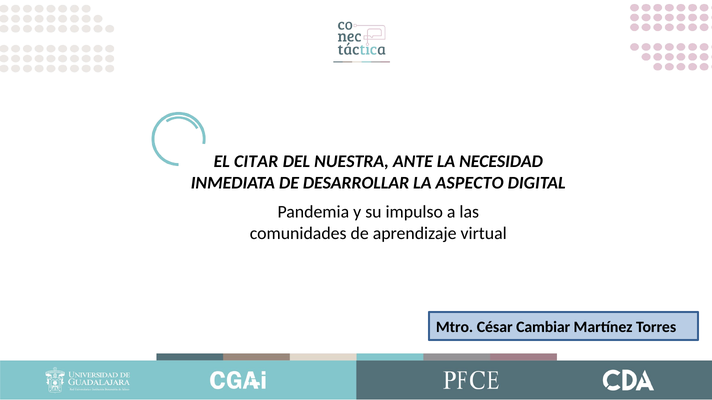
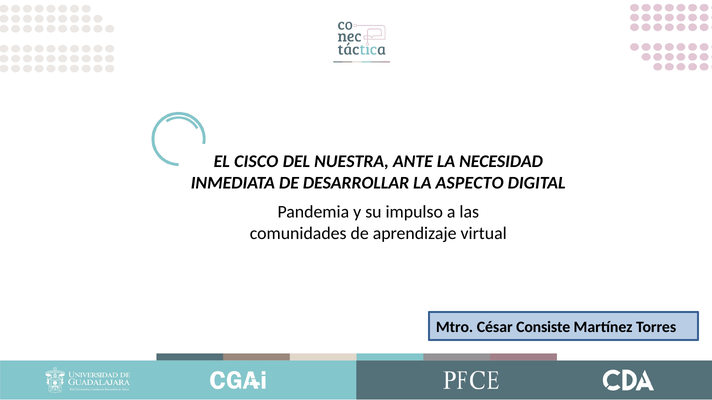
CITAR: CITAR -> CISCO
Cambiar: Cambiar -> Consiste
